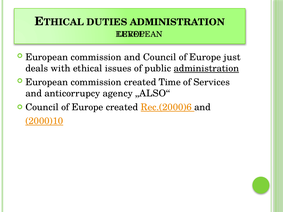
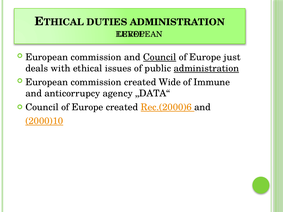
Council at (160, 57) underline: none -> present
Time: Time -> Wide
Services: Services -> Immune
‚‚ALSO‘‘: ‚‚ALSO‘‘ -> ‚‚DATA‘‘
